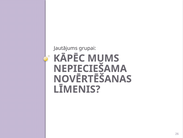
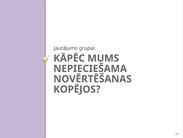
LĪMENIS: LĪMENIS -> KOPĒJOS
